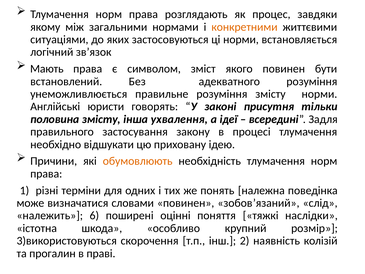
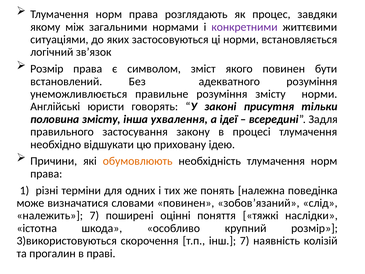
конкретними colour: orange -> purple
Мають at (47, 69): Мають -> Розмір
належить 6: 6 -> 7
інш 2: 2 -> 7
